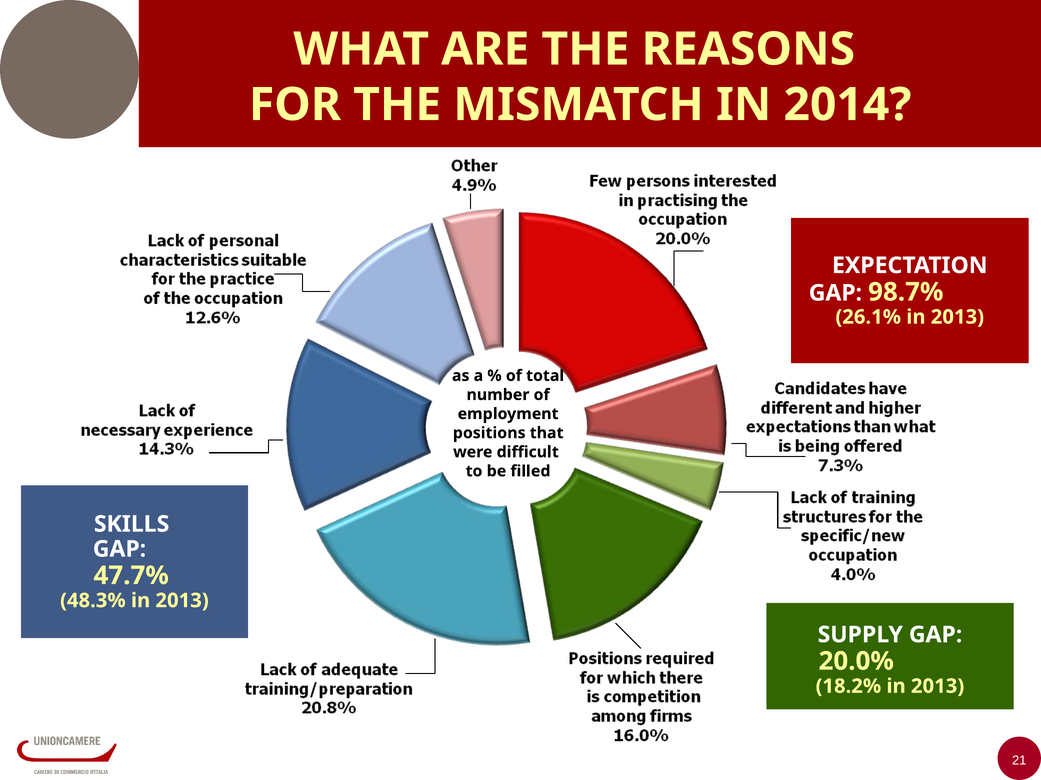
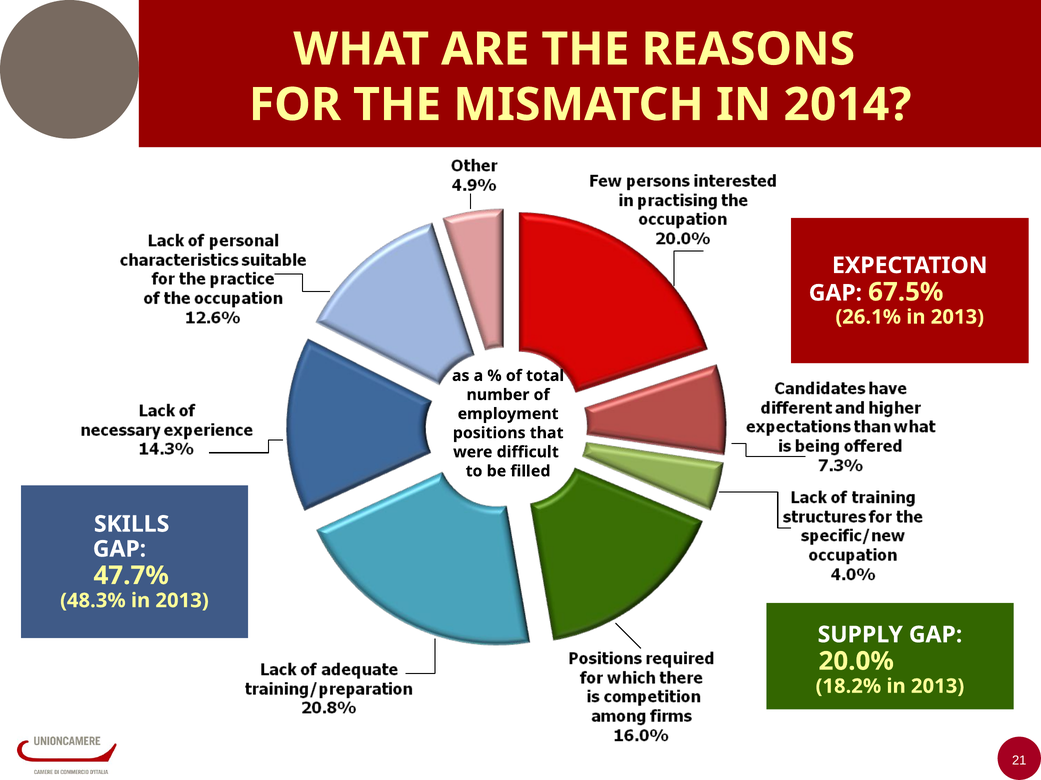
98.7%: 98.7% -> 67.5%
